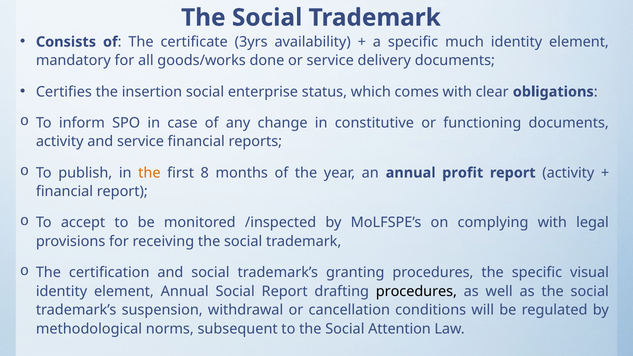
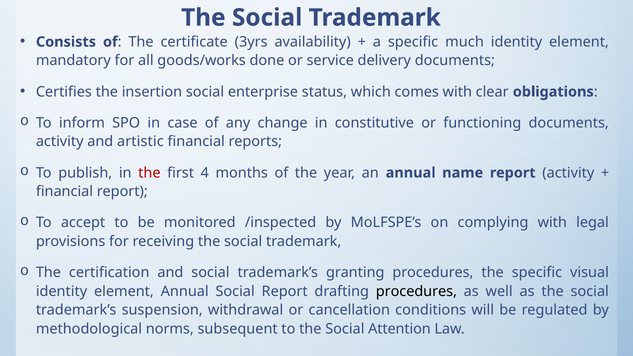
and service: service -> artistic
the at (149, 173) colour: orange -> red
8: 8 -> 4
profit: profit -> name
